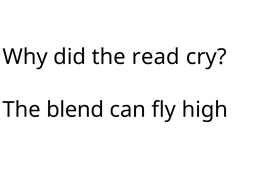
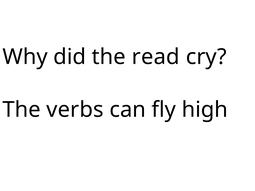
blend: blend -> verbs
